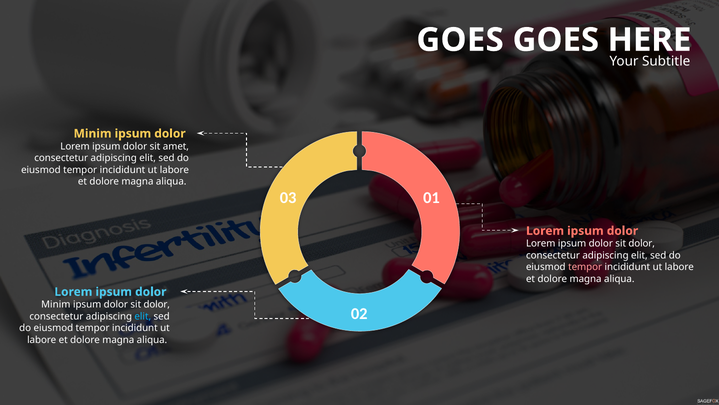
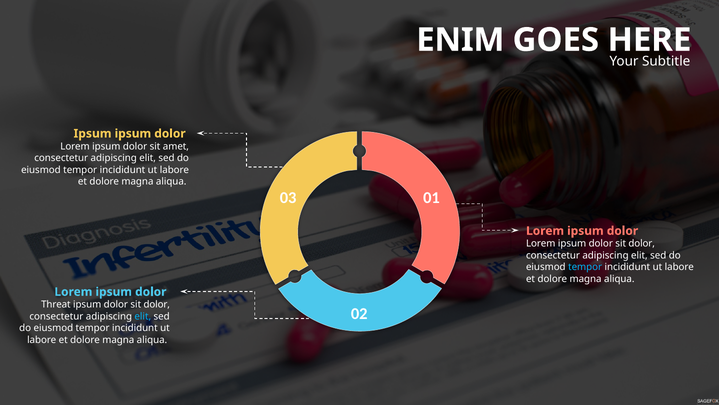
GOES at (460, 40): GOES -> ENIM
Minim at (93, 133): Minim -> Ipsum
tempor at (585, 267) colour: pink -> light blue
Minim at (56, 304): Minim -> Threat
